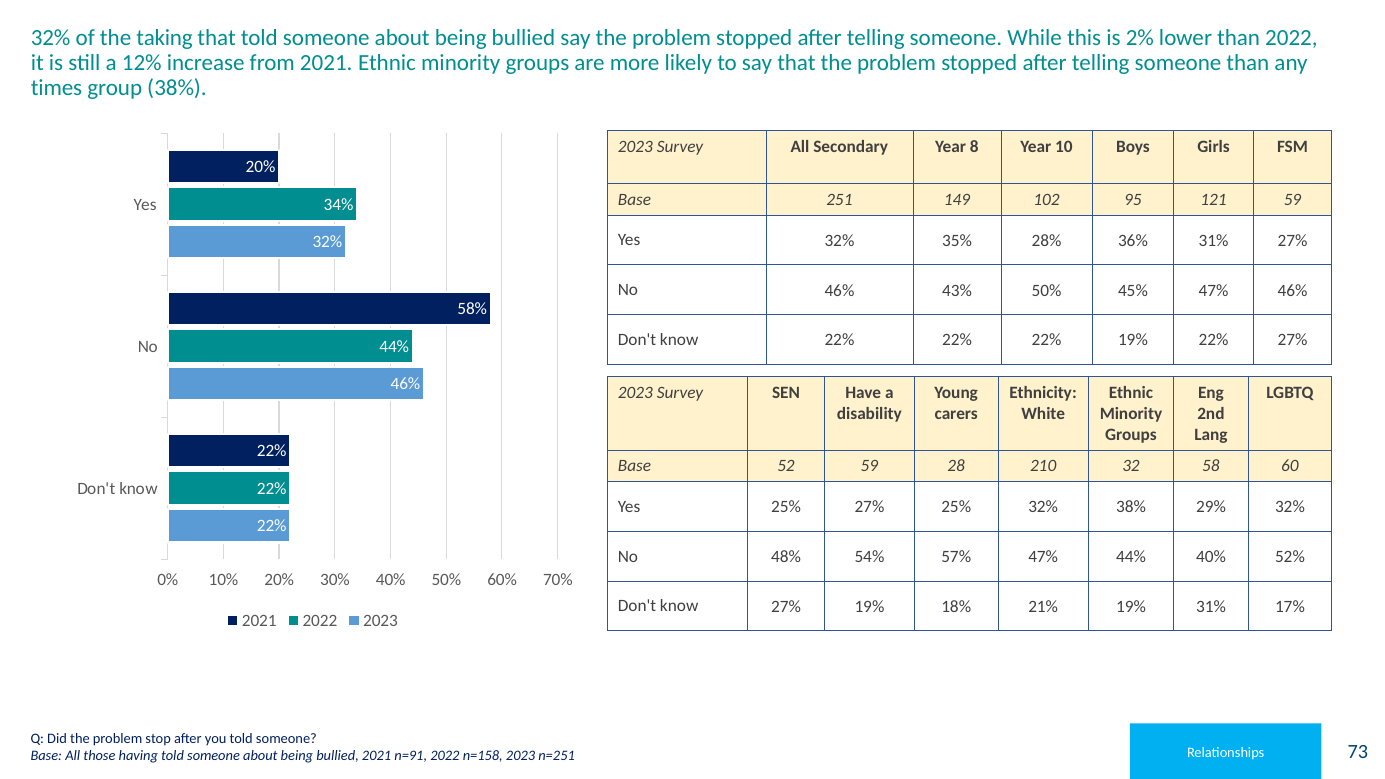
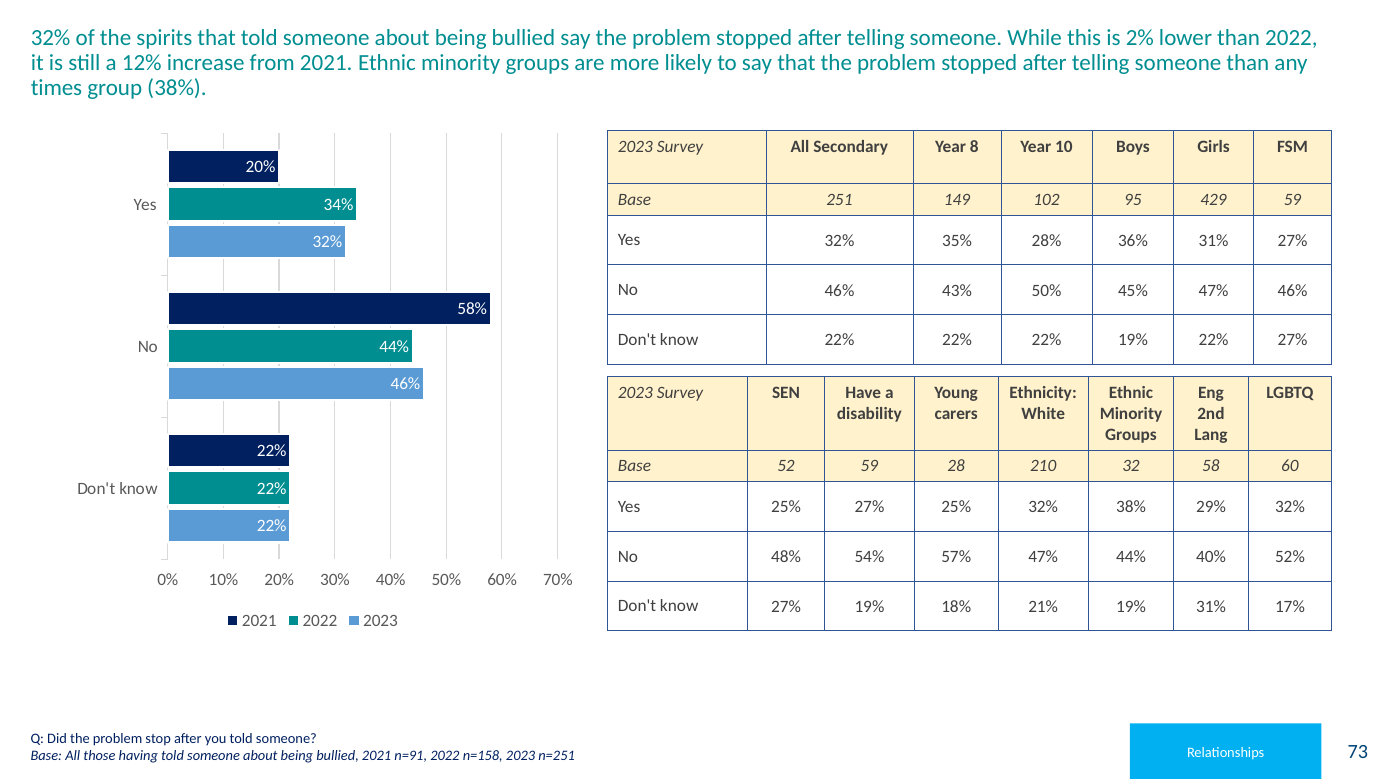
taking: taking -> spirits
121: 121 -> 429
